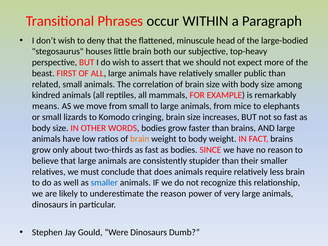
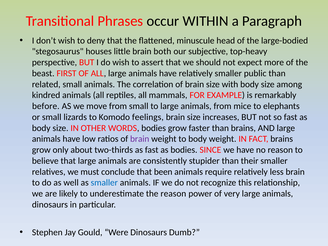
means: means -> before
cringing: cringing -> feelings
brain at (140, 139) colour: orange -> purple
does: does -> been
